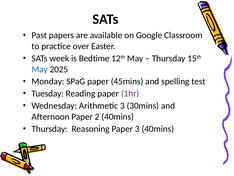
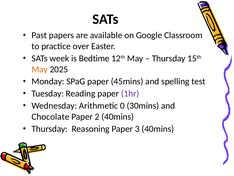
May at (40, 69) colour: blue -> orange
Arithmetic 3: 3 -> 0
Afternoon: Afternoon -> Chocolate
